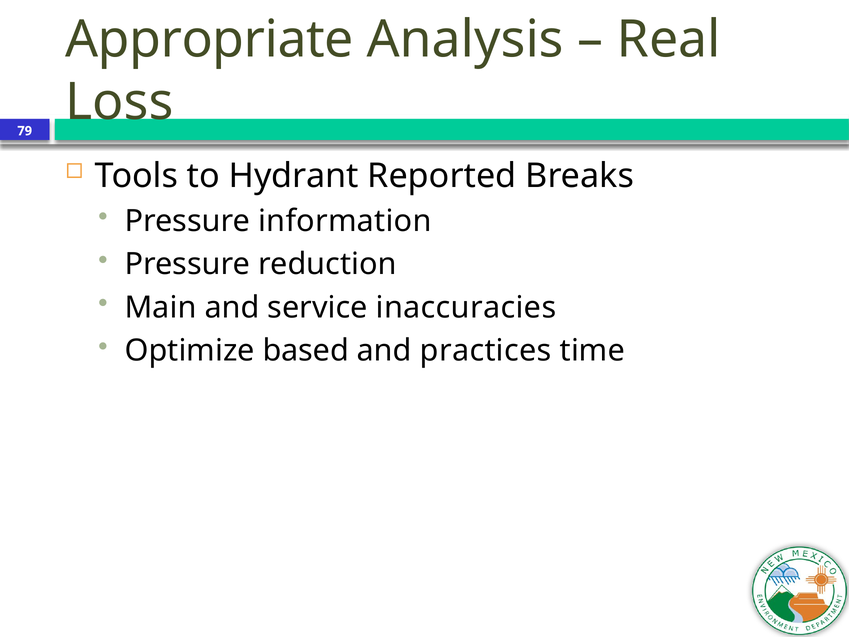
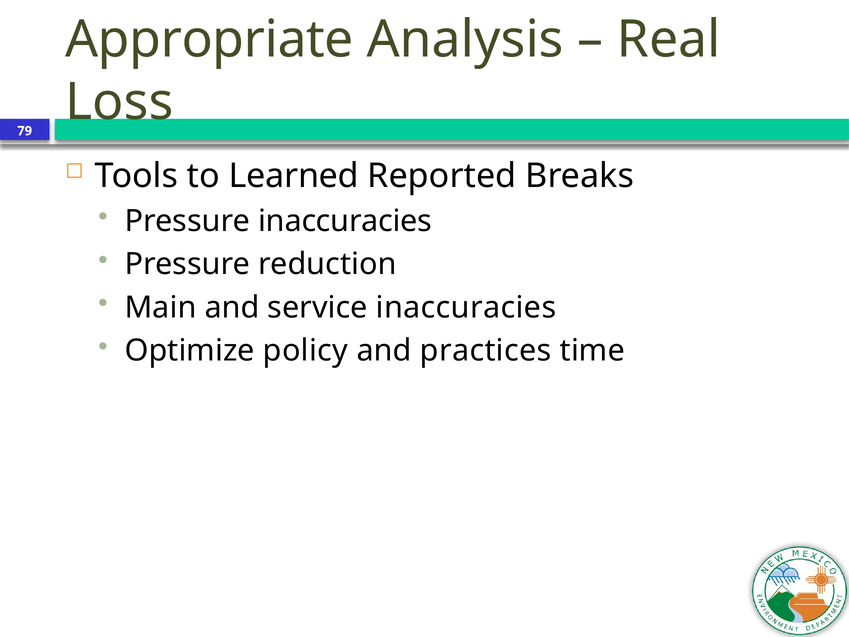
Hydrant: Hydrant -> Learned
Pressure information: information -> inaccuracies
based: based -> policy
